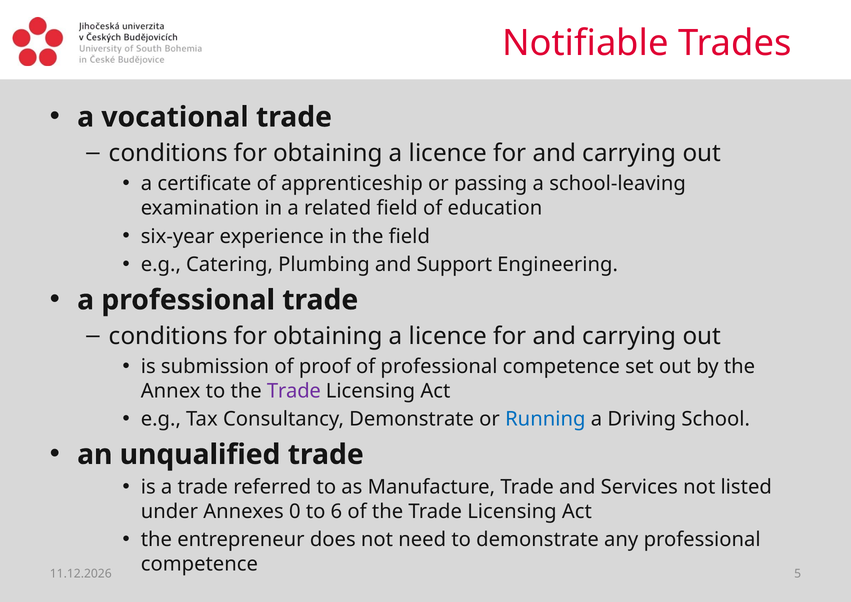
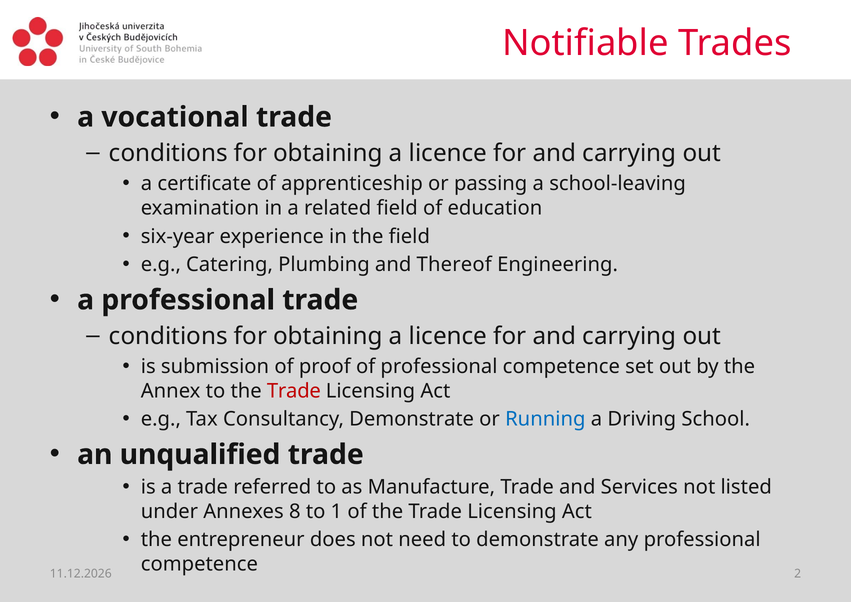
Support: Support -> Thereof
Trade at (294, 391) colour: purple -> red
0: 0 -> 8
6: 6 -> 1
5: 5 -> 2
